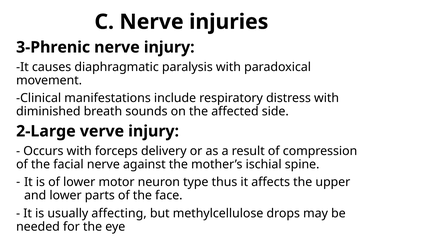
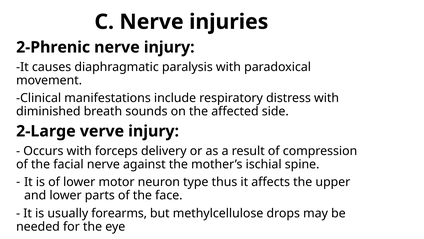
3-Phrenic: 3-Phrenic -> 2-Phrenic
affecting: affecting -> forearms
